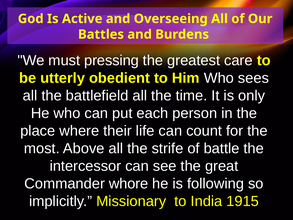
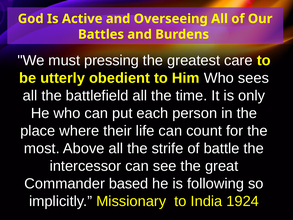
whore: whore -> based
1915: 1915 -> 1924
